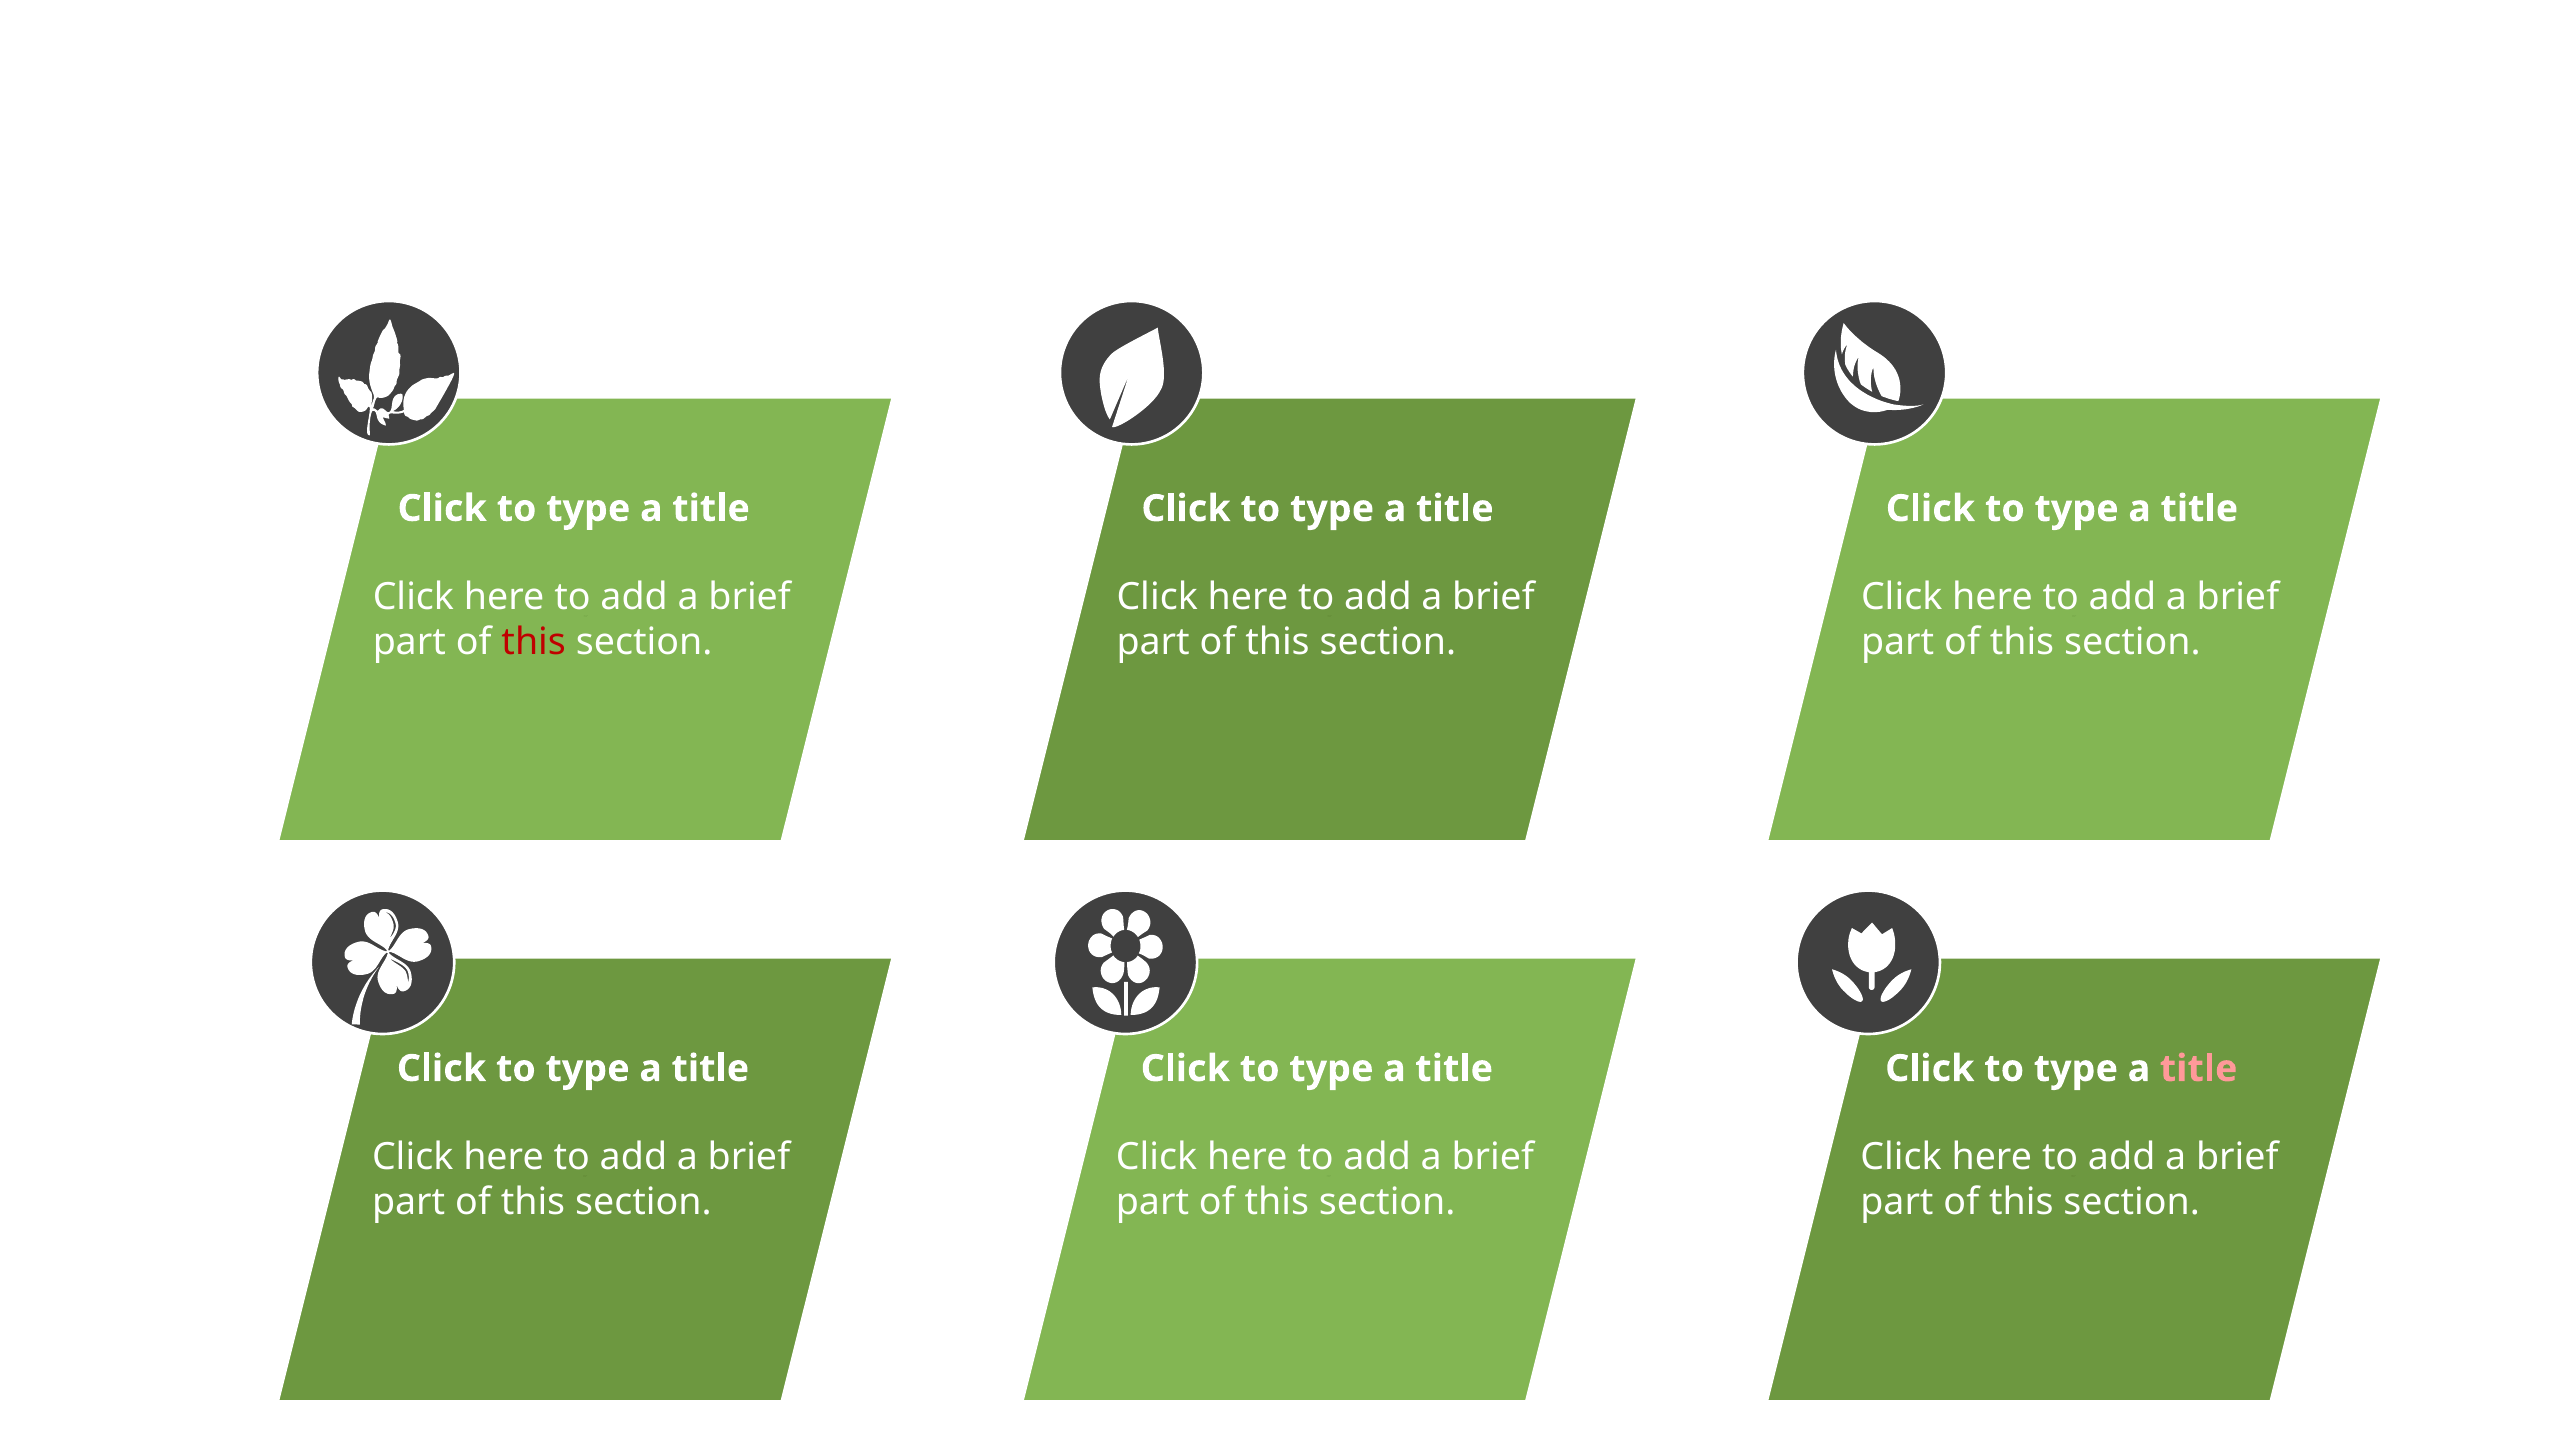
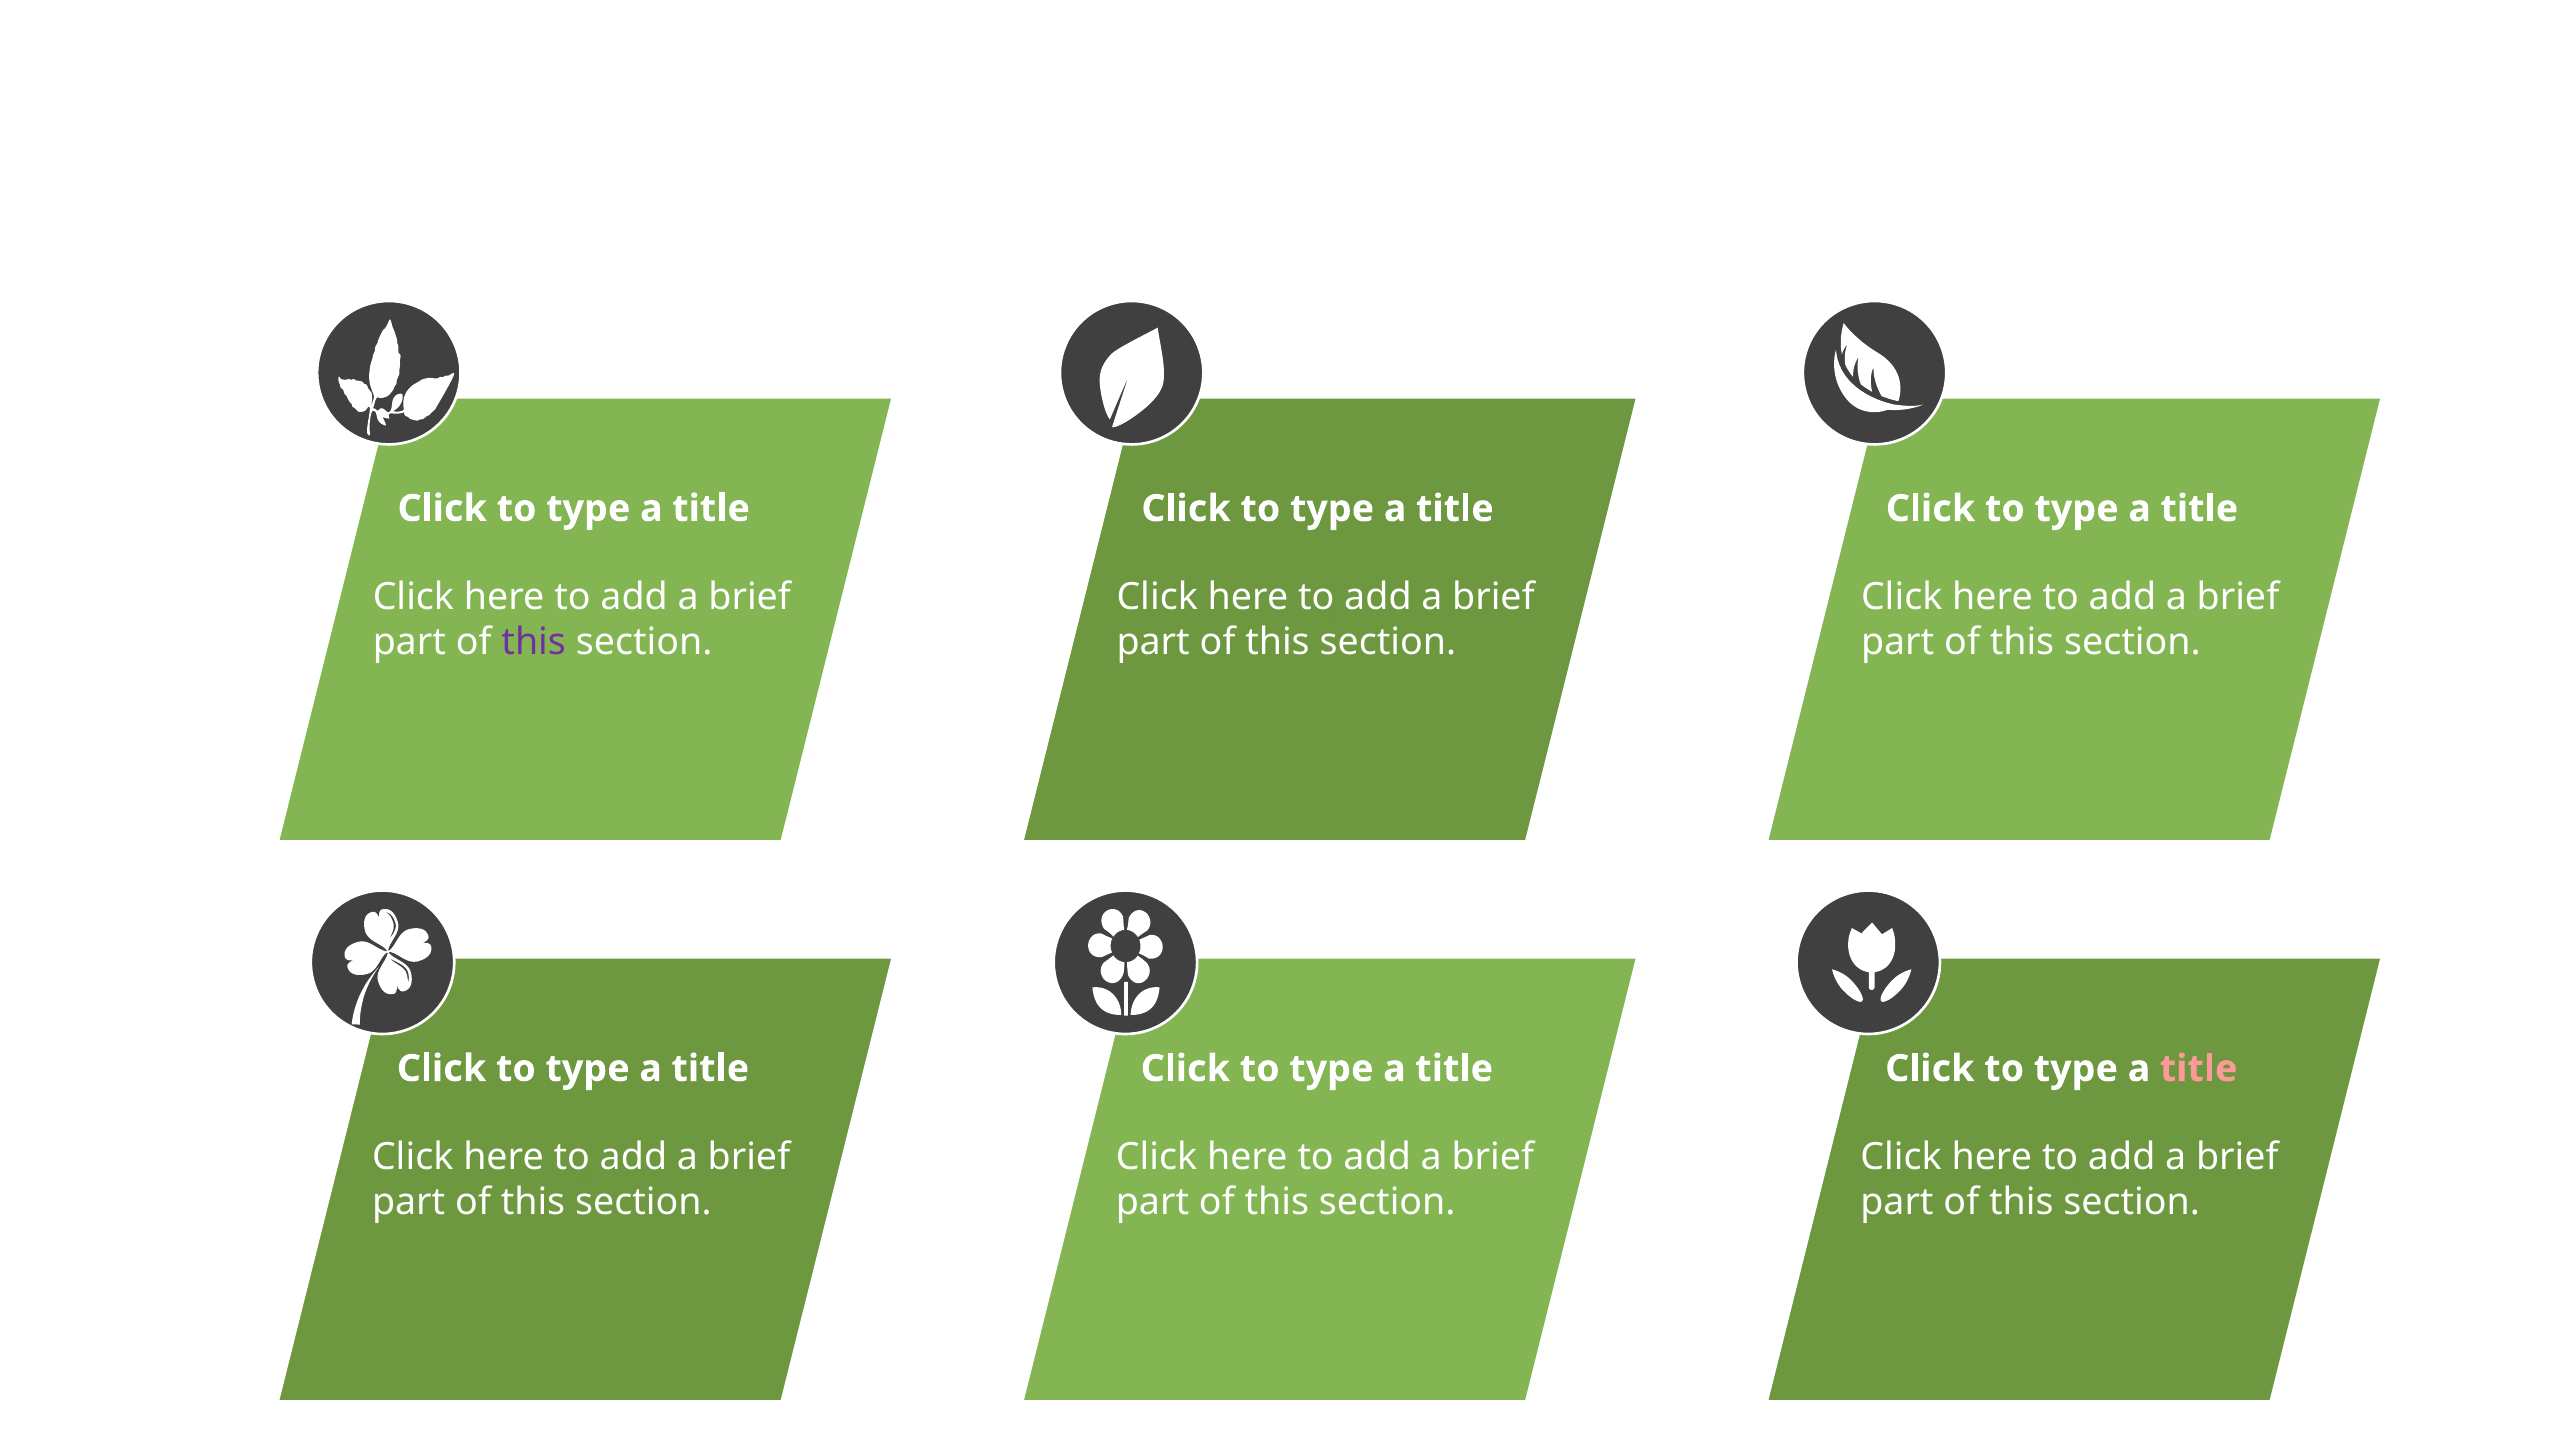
this at (534, 642) colour: red -> purple
